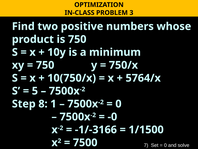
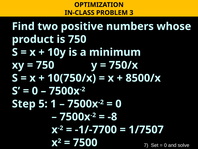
5764/x: 5764/x -> 8500/x
5 at (35, 91): 5 -> 0
8: 8 -> 5
-0: -0 -> -8
-1/-3166: -1/-3166 -> -1/-7700
1/1500: 1/1500 -> 1/7507
